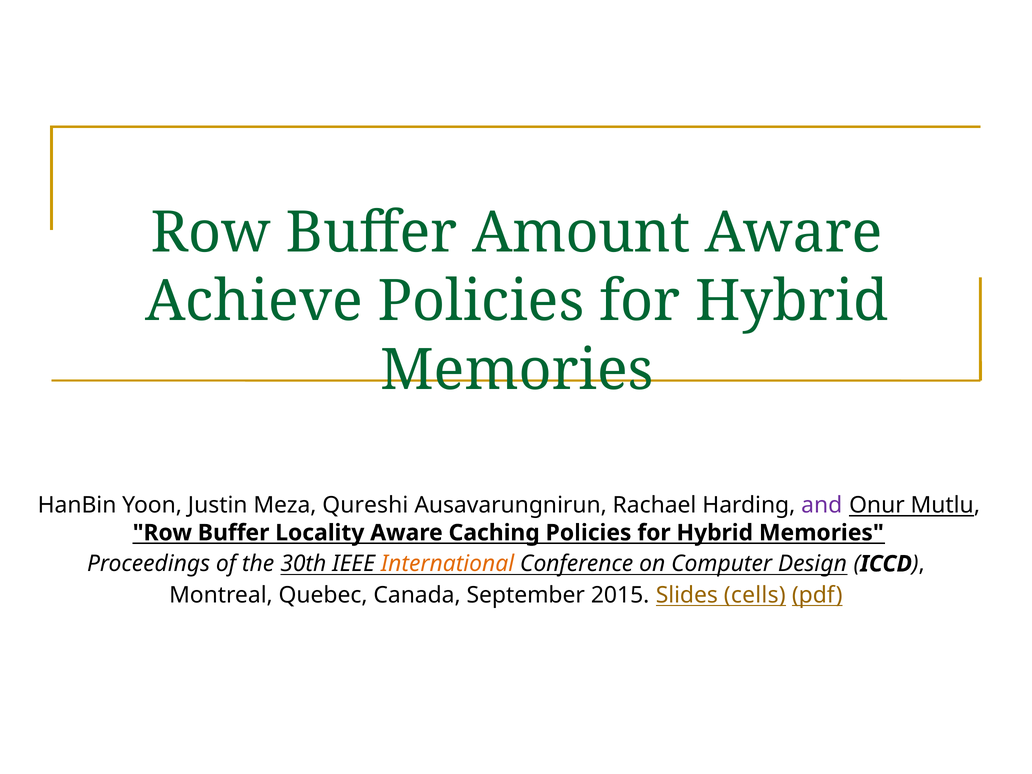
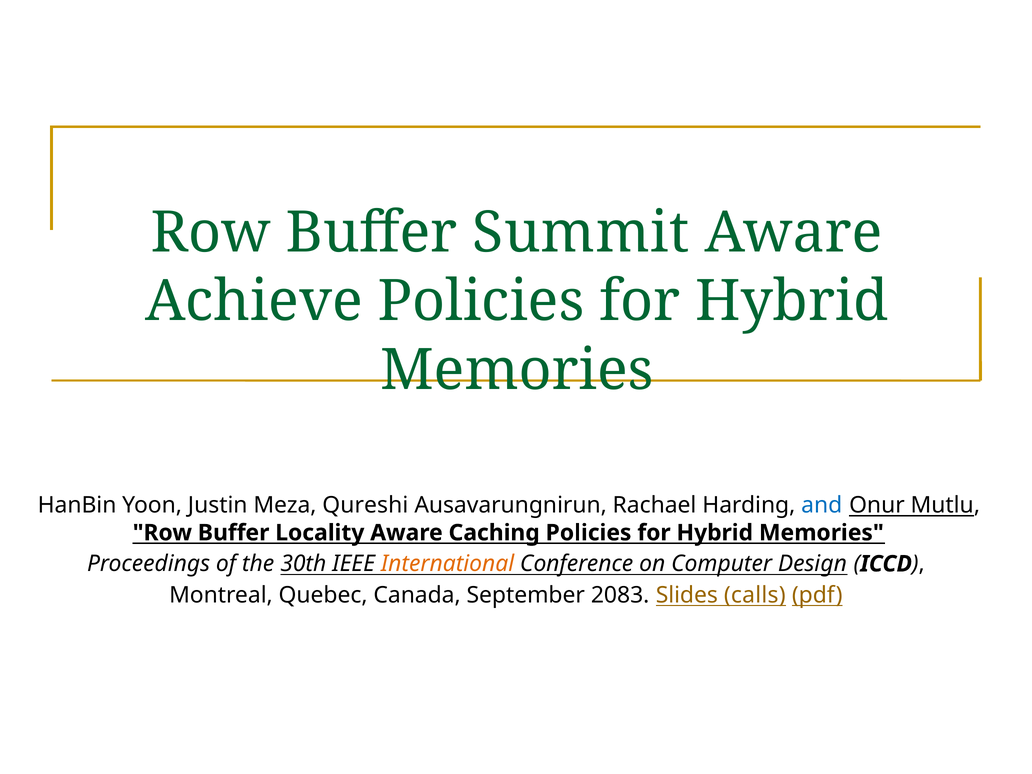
Amount: Amount -> Summit
and colour: purple -> blue
2015: 2015 -> 2083
cells: cells -> calls
